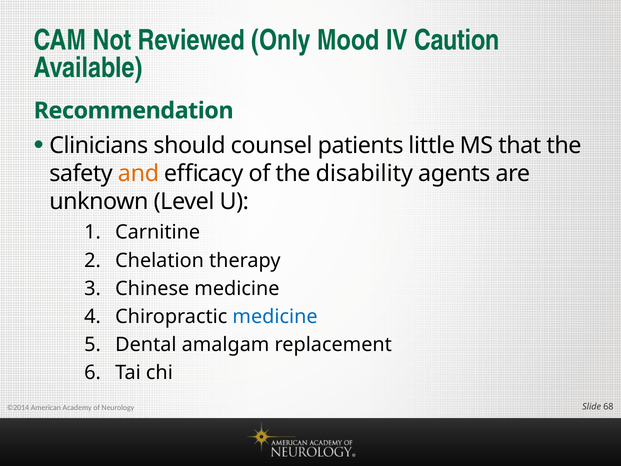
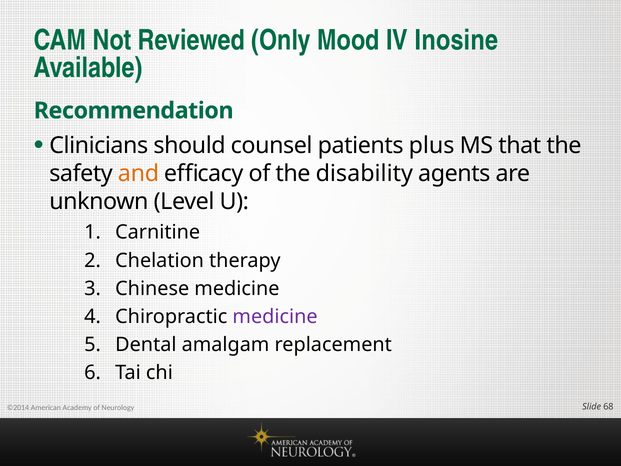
Caution: Caution -> Inosine
little: little -> plus
medicine at (275, 317) colour: blue -> purple
